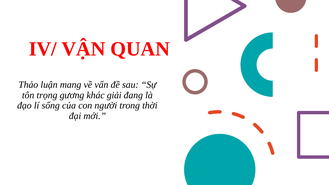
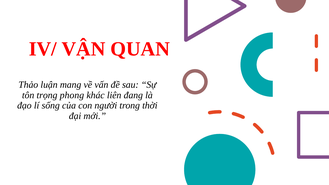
gương: gương -> phong
giải: giải -> liên
